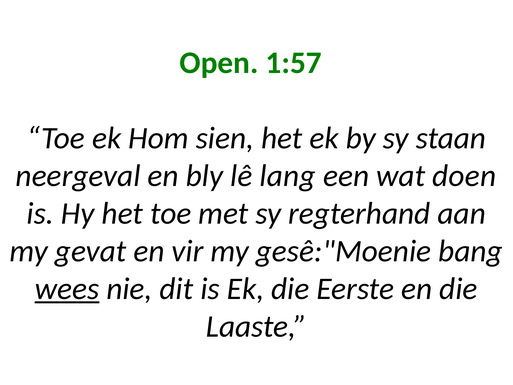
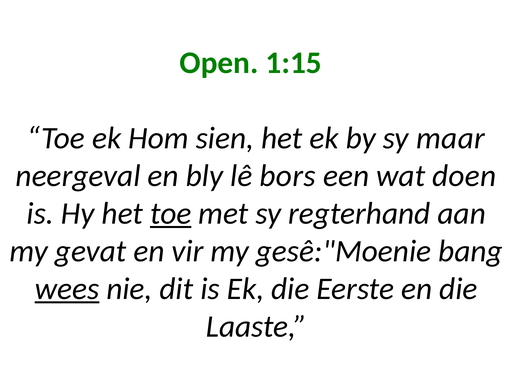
1:57: 1:57 -> 1:15
staan: staan -> maar
lang: lang -> bors
toe at (171, 213) underline: none -> present
